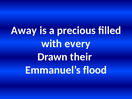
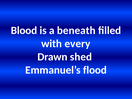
Away: Away -> Blood
precious: precious -> beneath
their: their -> shed
